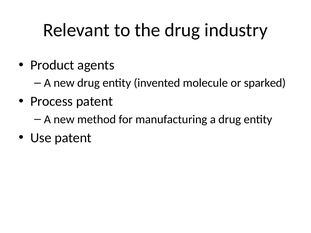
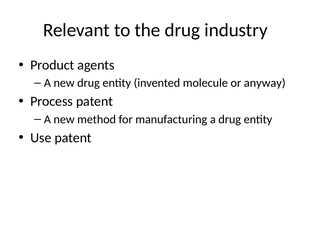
sparked: sparked -> anyway
